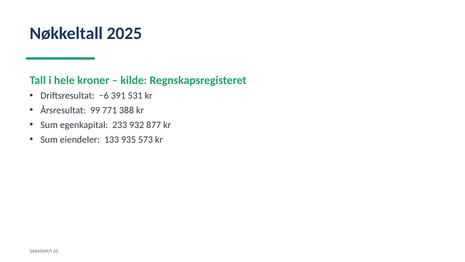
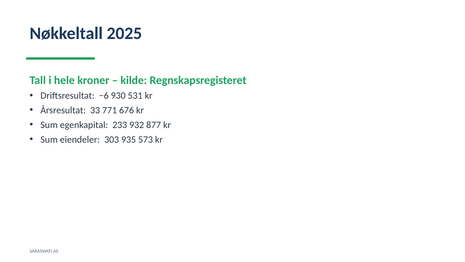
391: 391 -> 930
99: 99 -> 33
388: 388 -> 676
133: 133 -> 303
